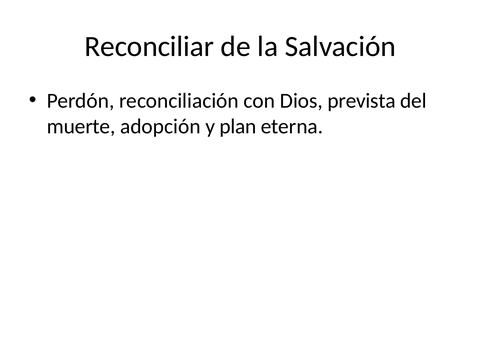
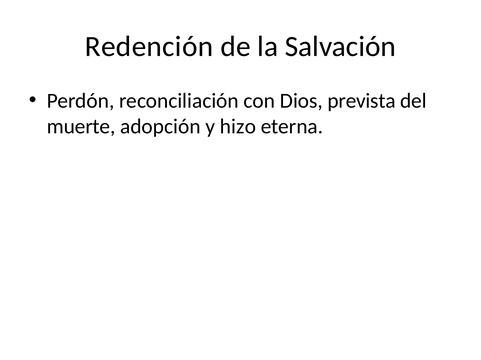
Reconciliar: Reconciliar -> Redención
plan: plan -> hizo
